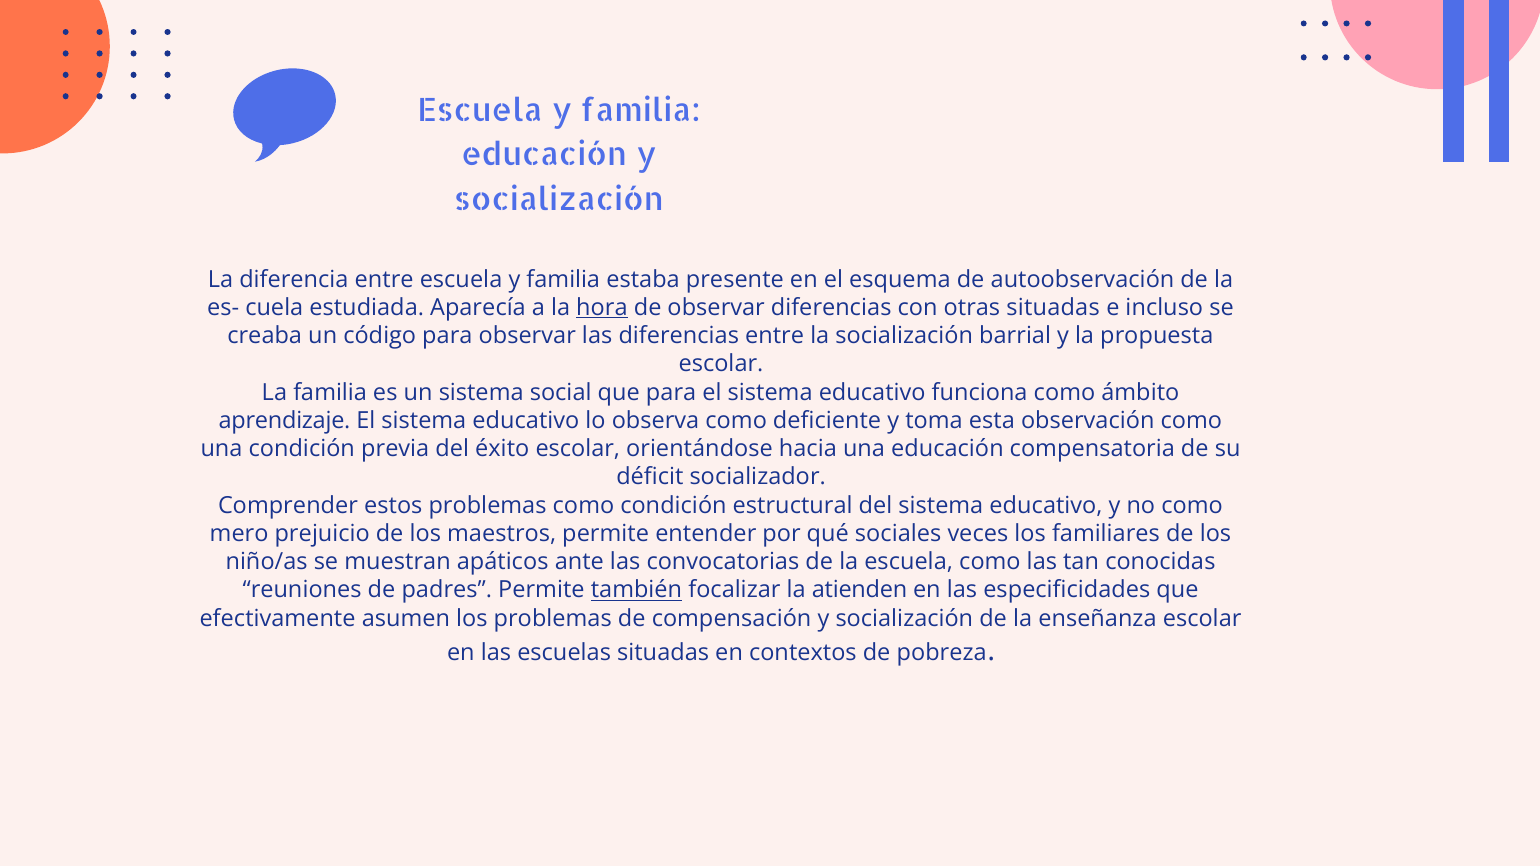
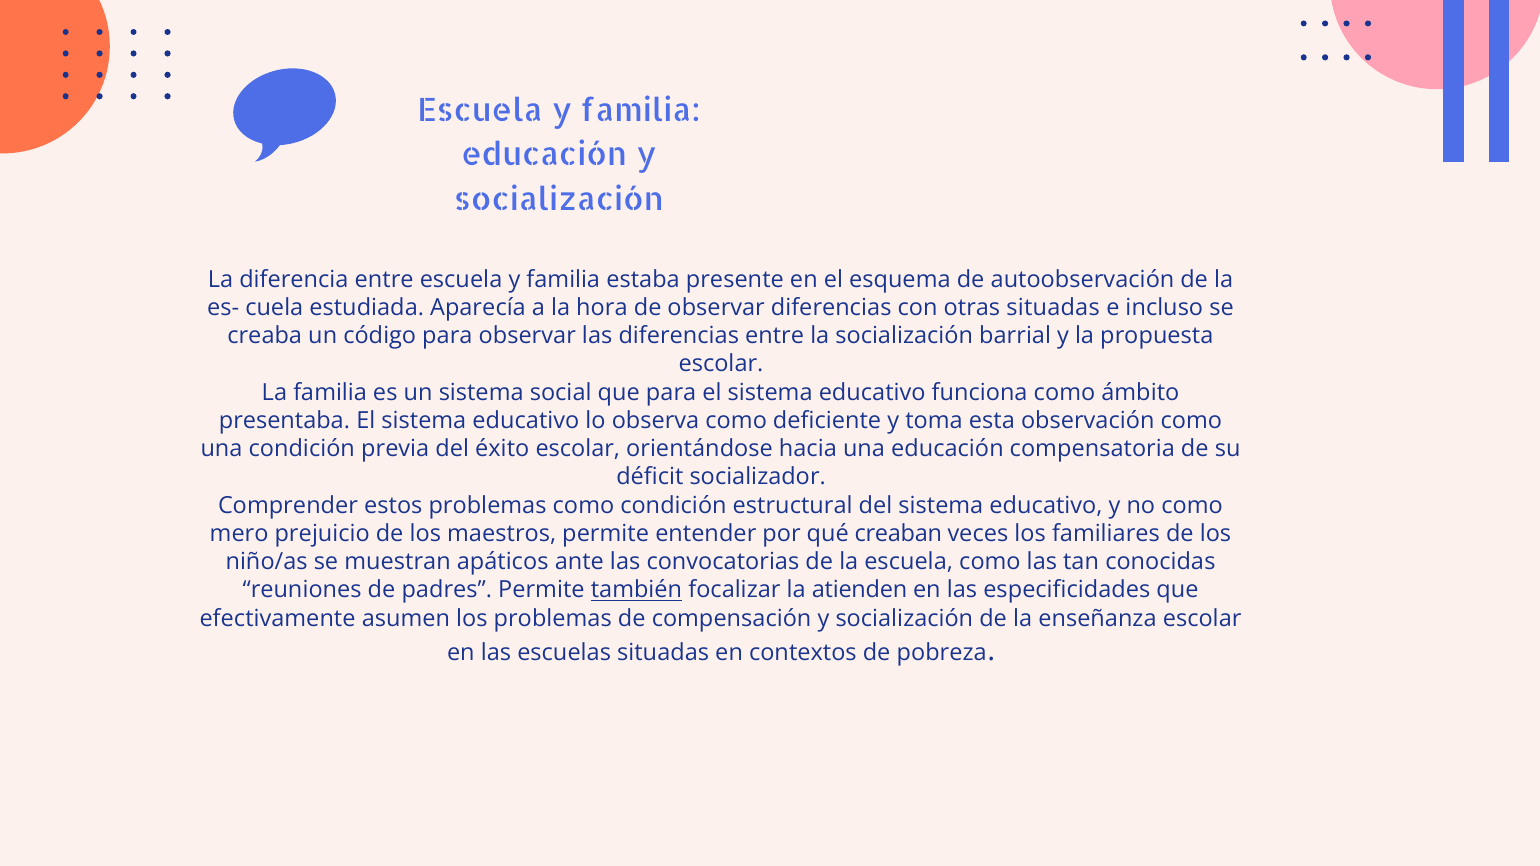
hora underline: present -> none
aprendizaje: aprendizaje -> presentaba
sociales: sociales -> creaban
